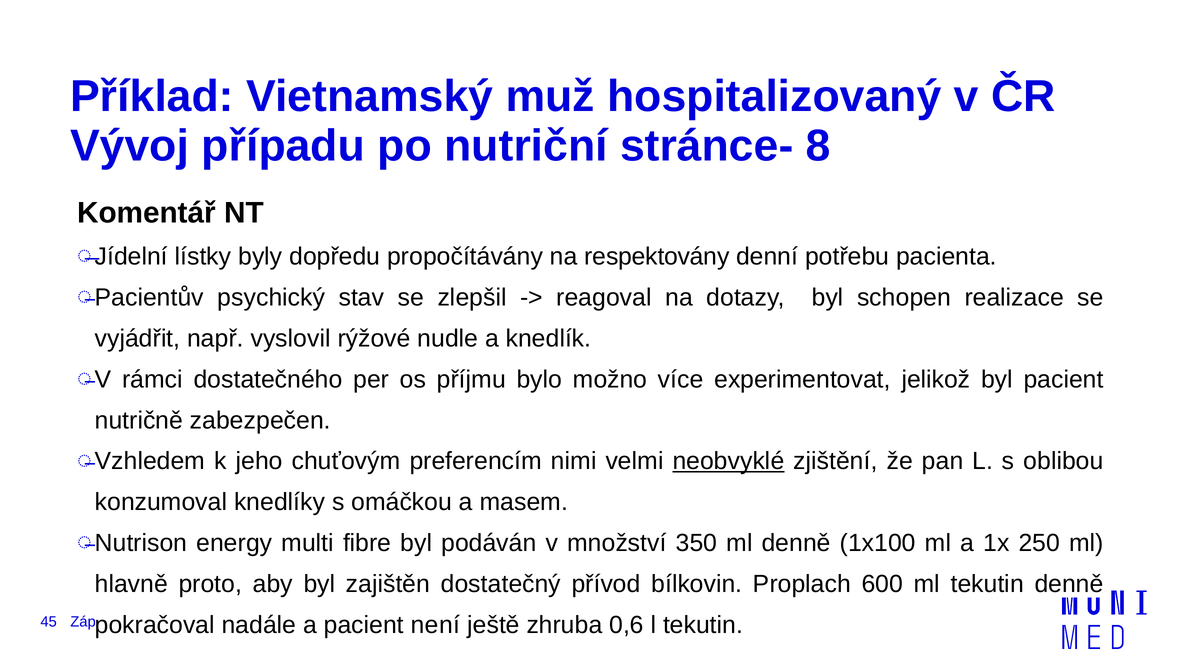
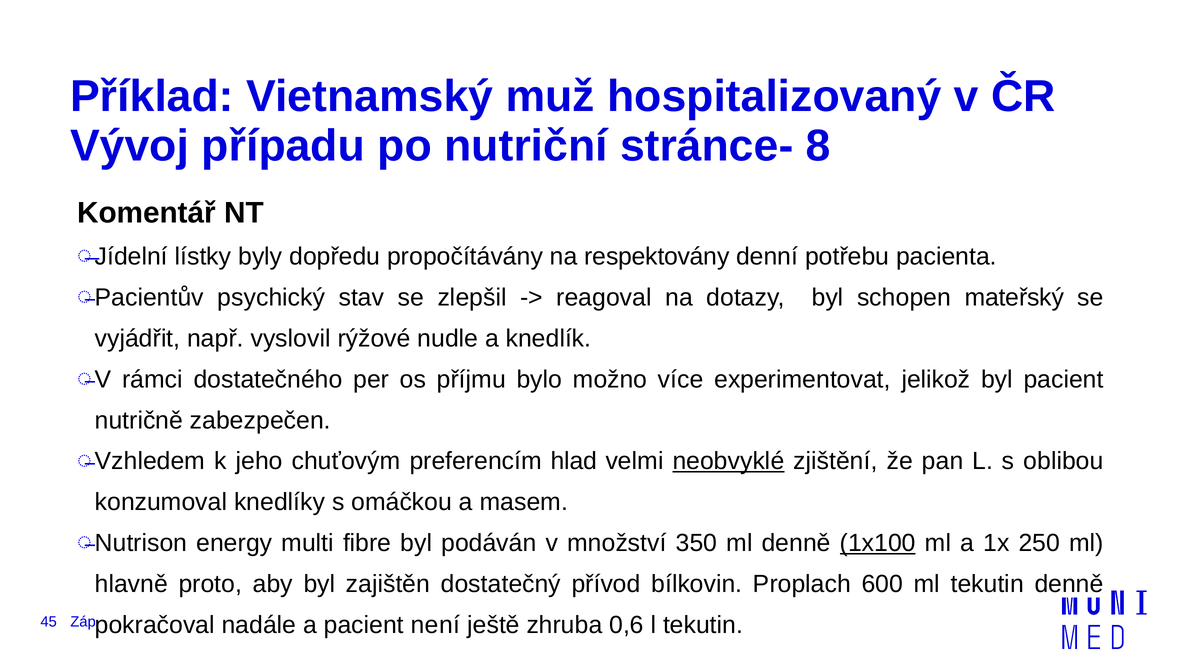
realizace: realizace -> mateřský
nimi: nimi -> hlad
1x100 underline: none -> present
